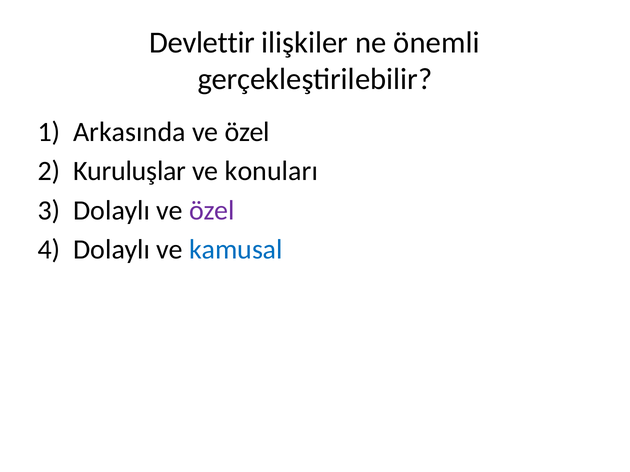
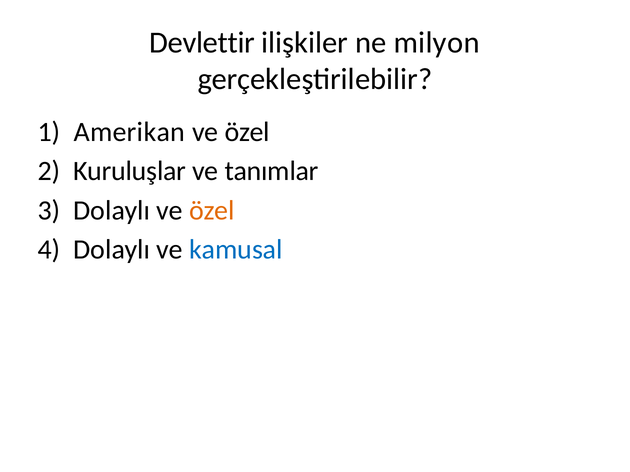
önemli: önemli -> milyon
Arkasında: Arkasında -> Amerikan
konuları: konuları -> tanımlar
özel at (212, 211) colour: purple -> orange
